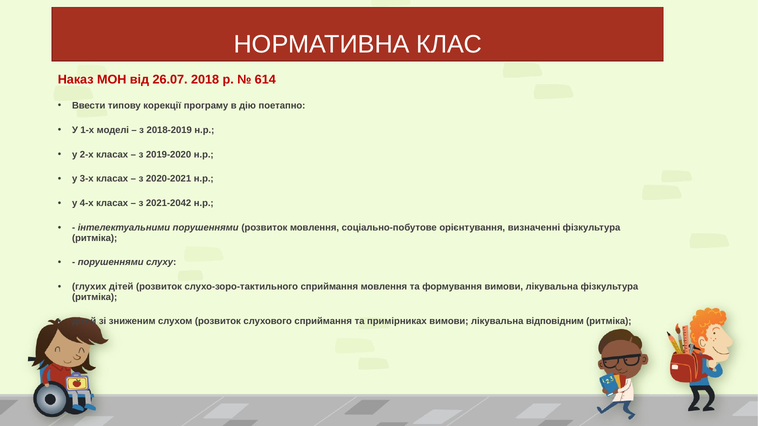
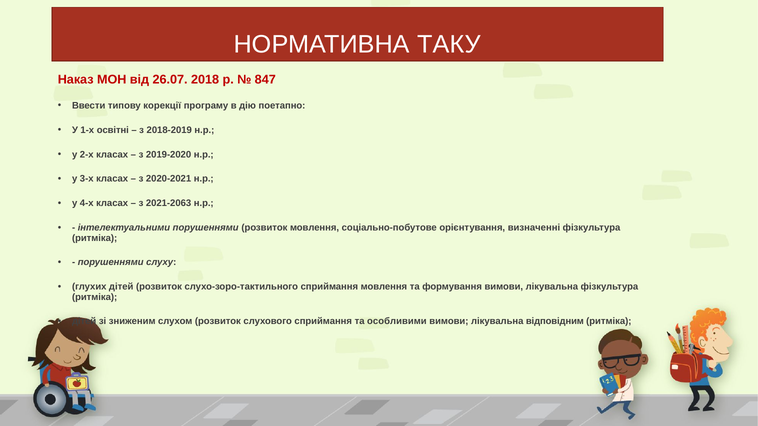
КЛАС: КЛАС -> ТАКУ
614: 614 -> 847
моделі: моделі -> освітні
2021-2042: 2021-2042 -> 2021-2063
примірниках: примірниках -> особливими
